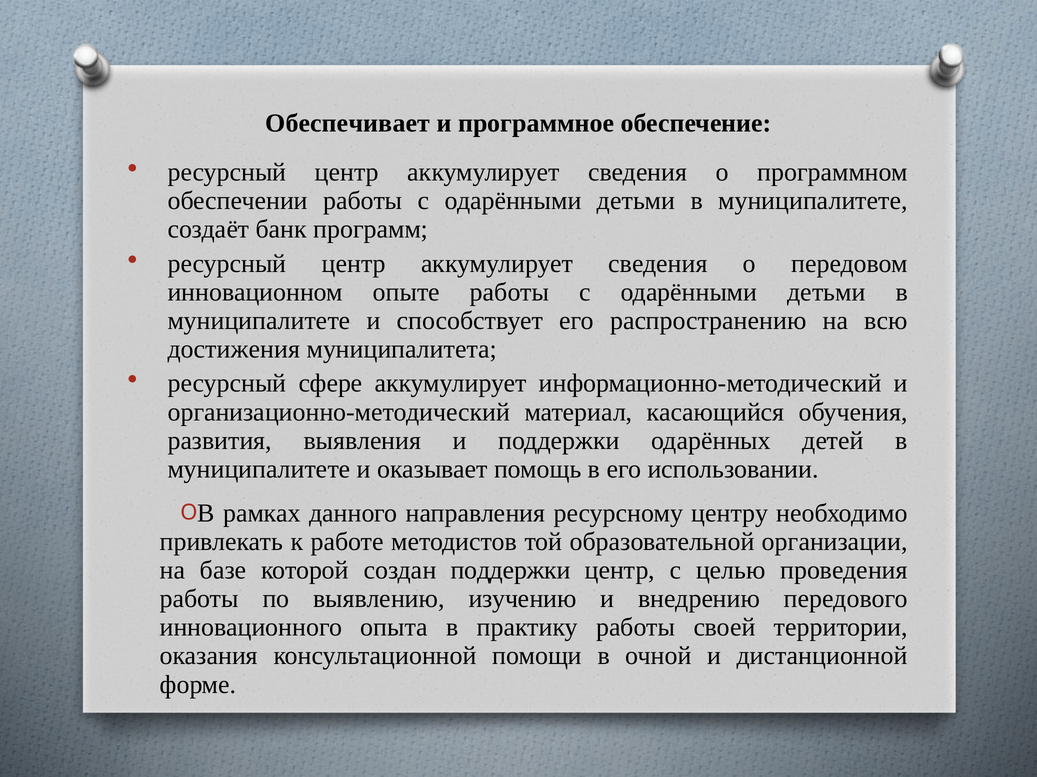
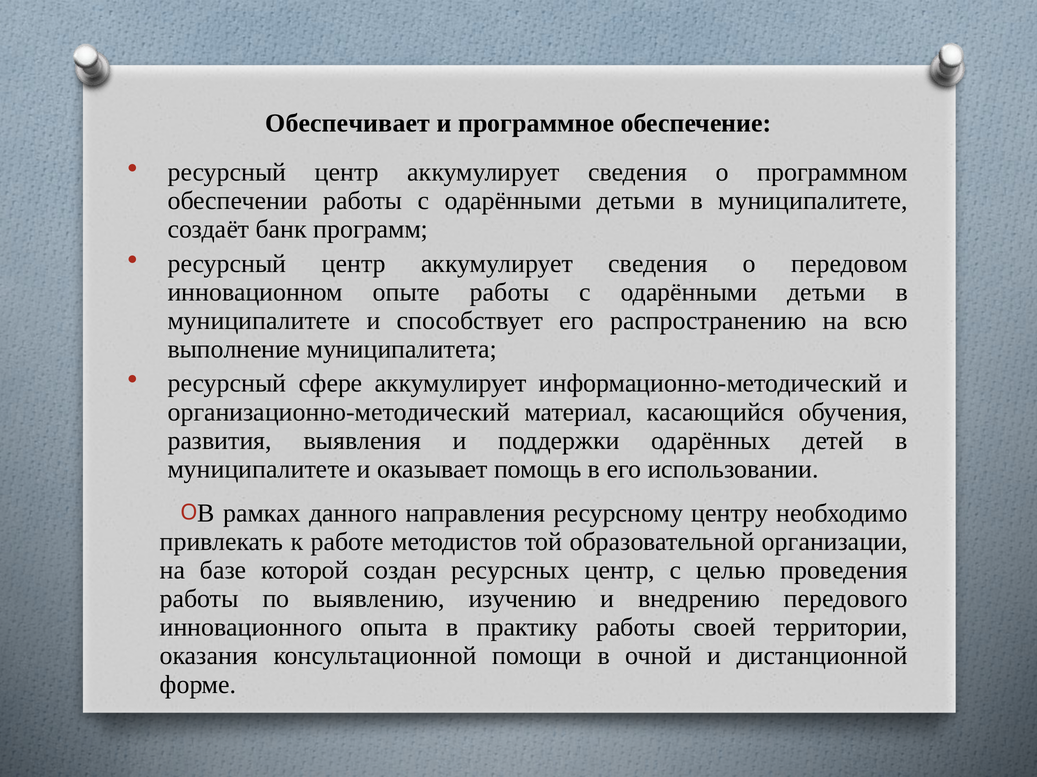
достижения: достижения -> выполнение
создан поддержки: поддержки -> ресурсных
